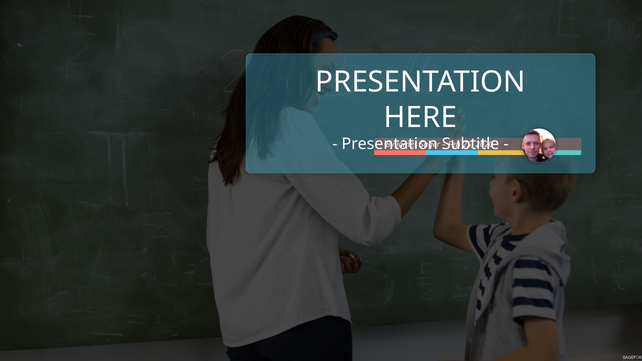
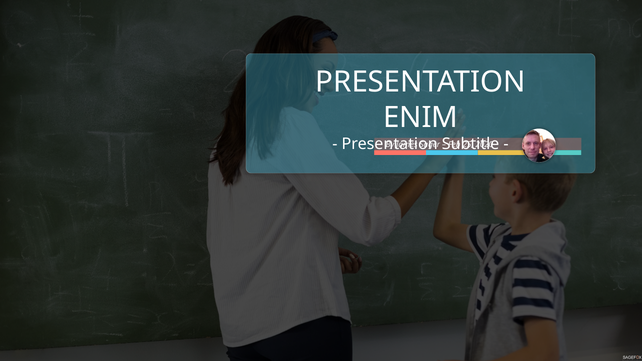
HERE: HERE -> ENIM
